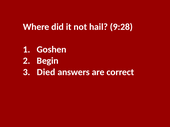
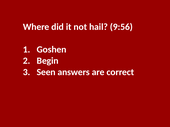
9:28: 9:28 -> 9:56
Died: Died -> Seen
